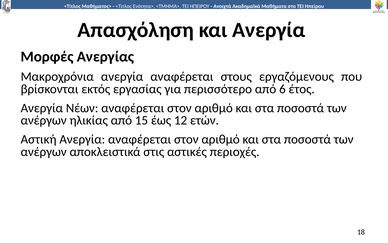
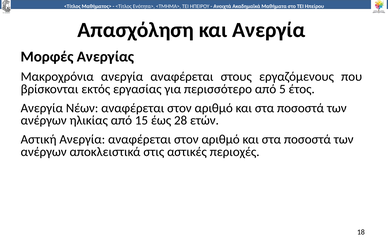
6: 6 -> 5
12: 12 -> 28
